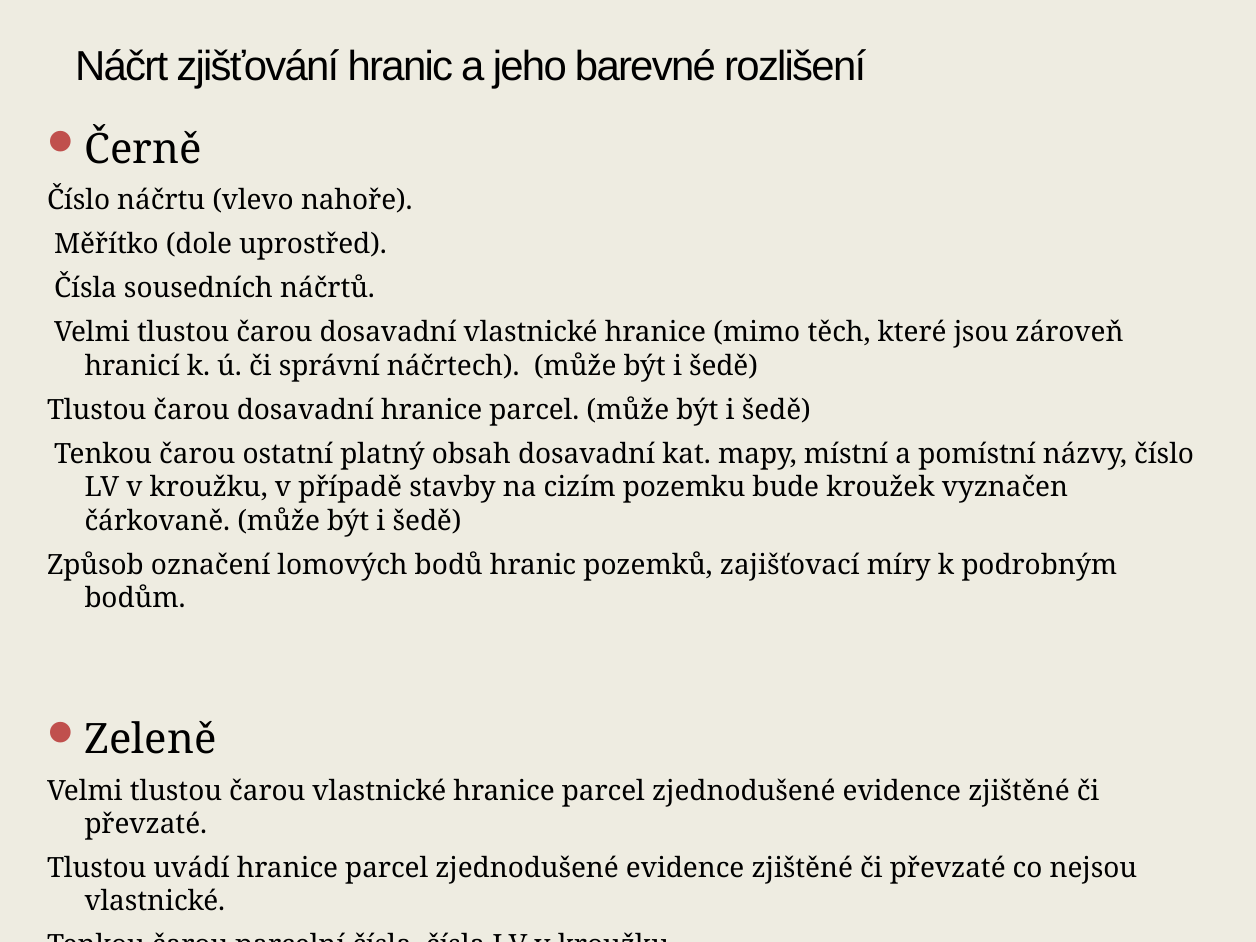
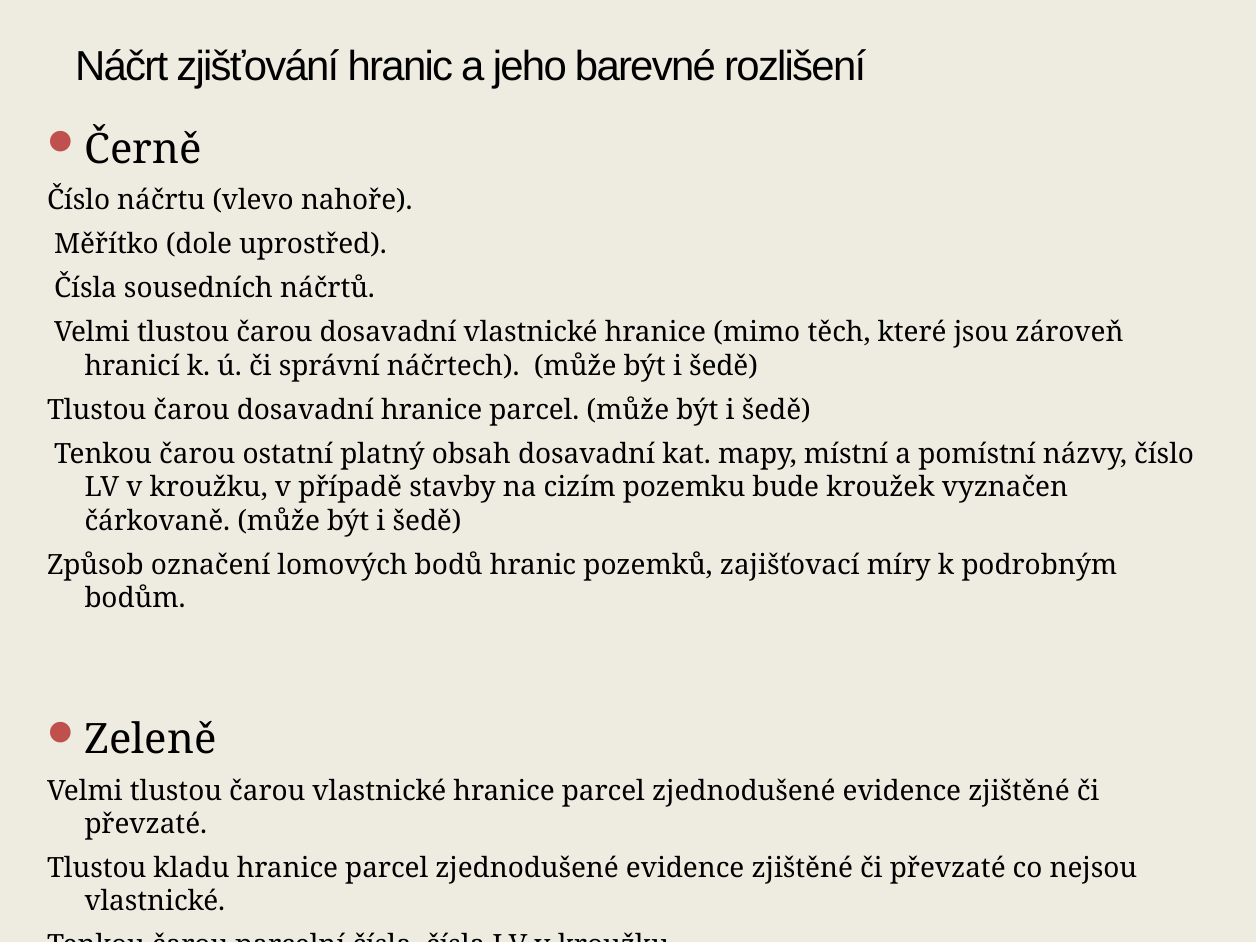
uvádí: uvádí -> kladu
